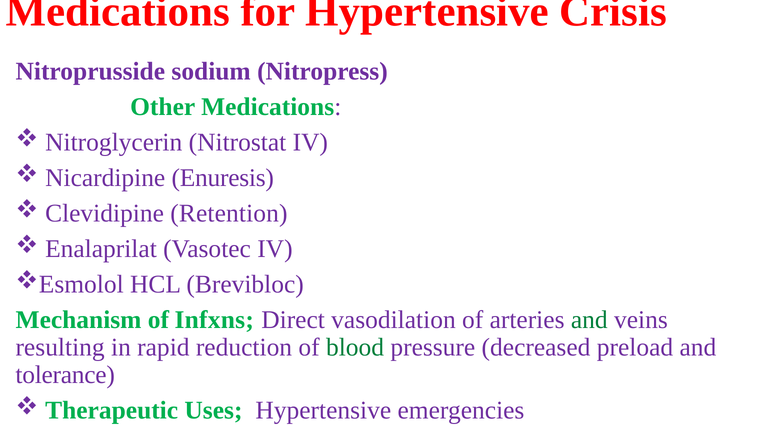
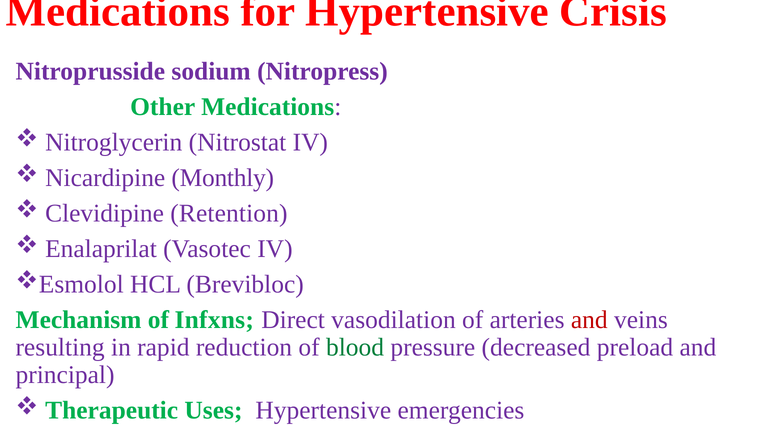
Enuresis: Enuresis -> Monthly
and at (589, 319) colour: green -> red
tolerance: tolerance -> principal
